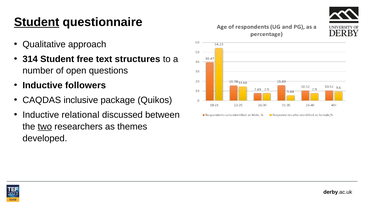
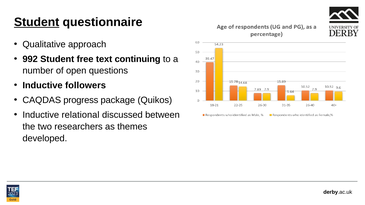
314: 314 -> 992
structures: structures -> continuing
inclusive: inclusive -> progress
two underline: present -> none
